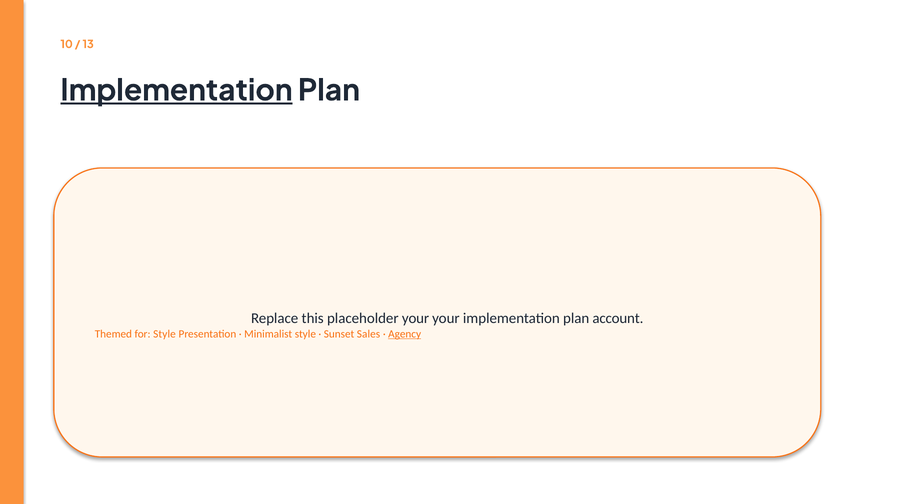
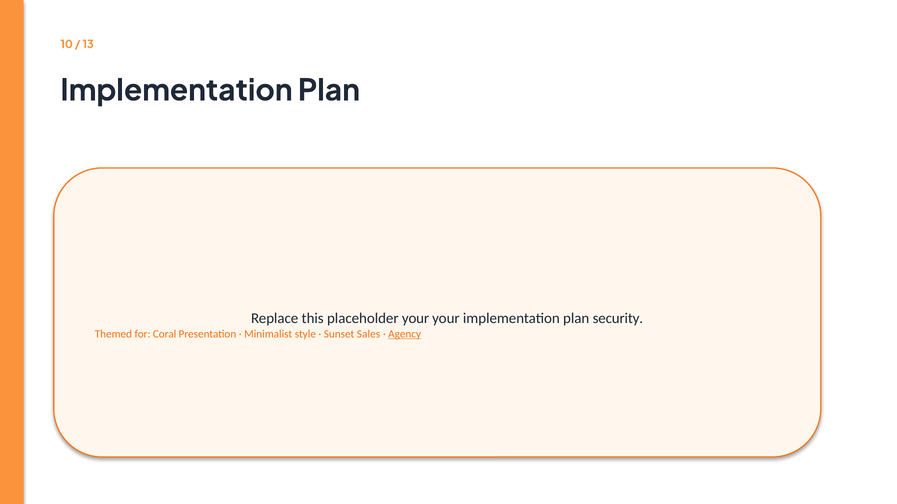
Implementation at (177, 91) underline: present -> none
account: account -> security
for Style: Style -> Coral
